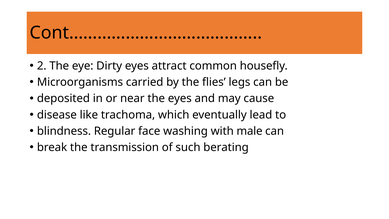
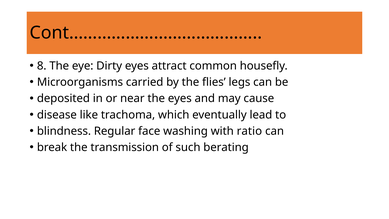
2: 2 -> 8
male: male -> ratio
